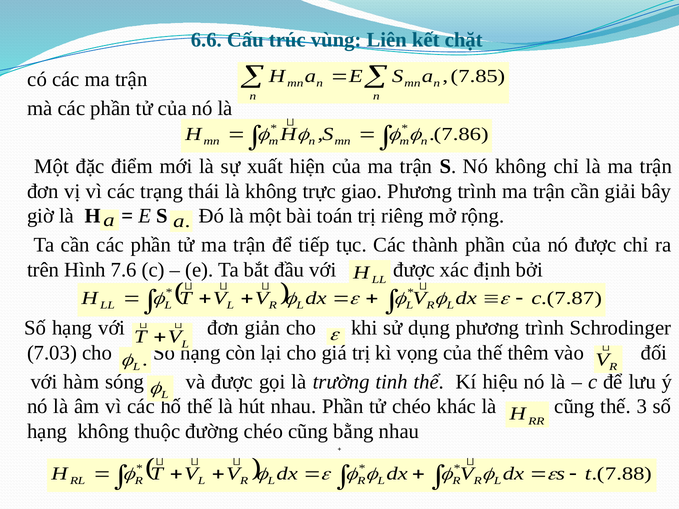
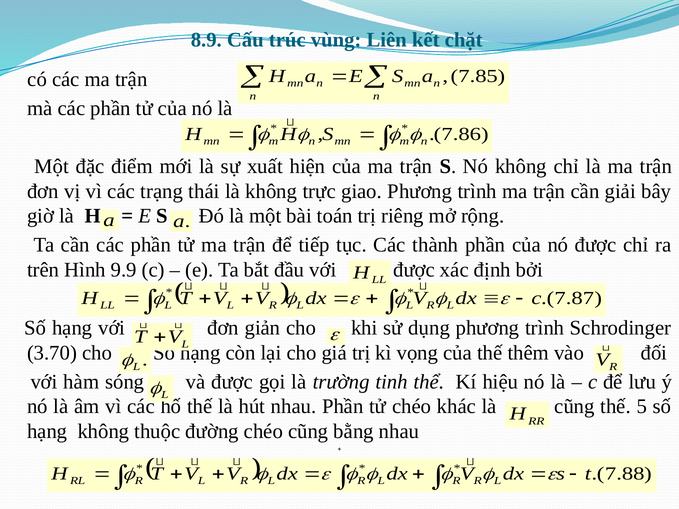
6.6: 6.6 -> 8.9
7.6: 7.6 -> 9.9
7.03: 7.03 -> 3.70
3: 3 -> 5
